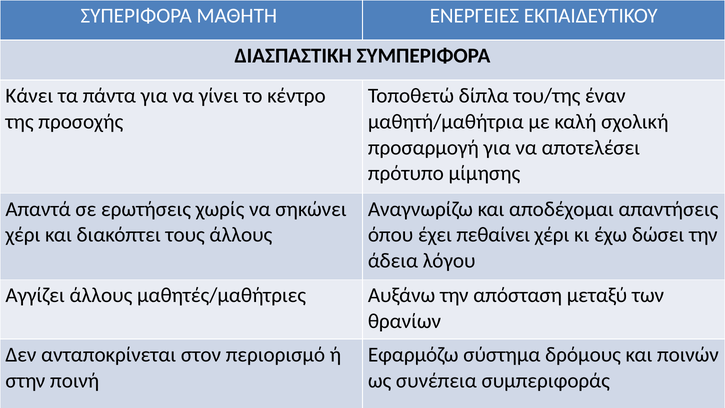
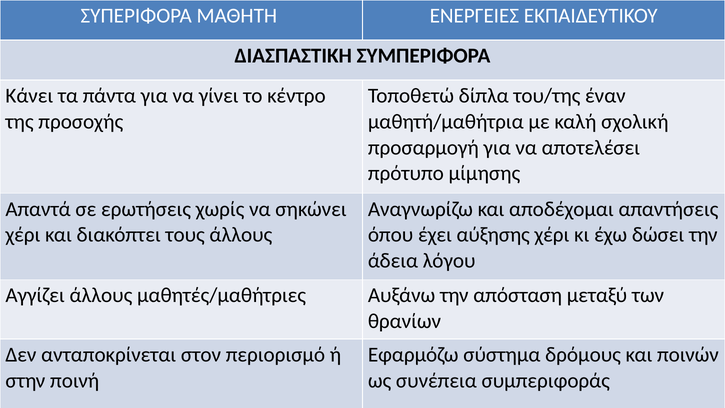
πεθαίνει: πεθαίνει -> αύξησης
